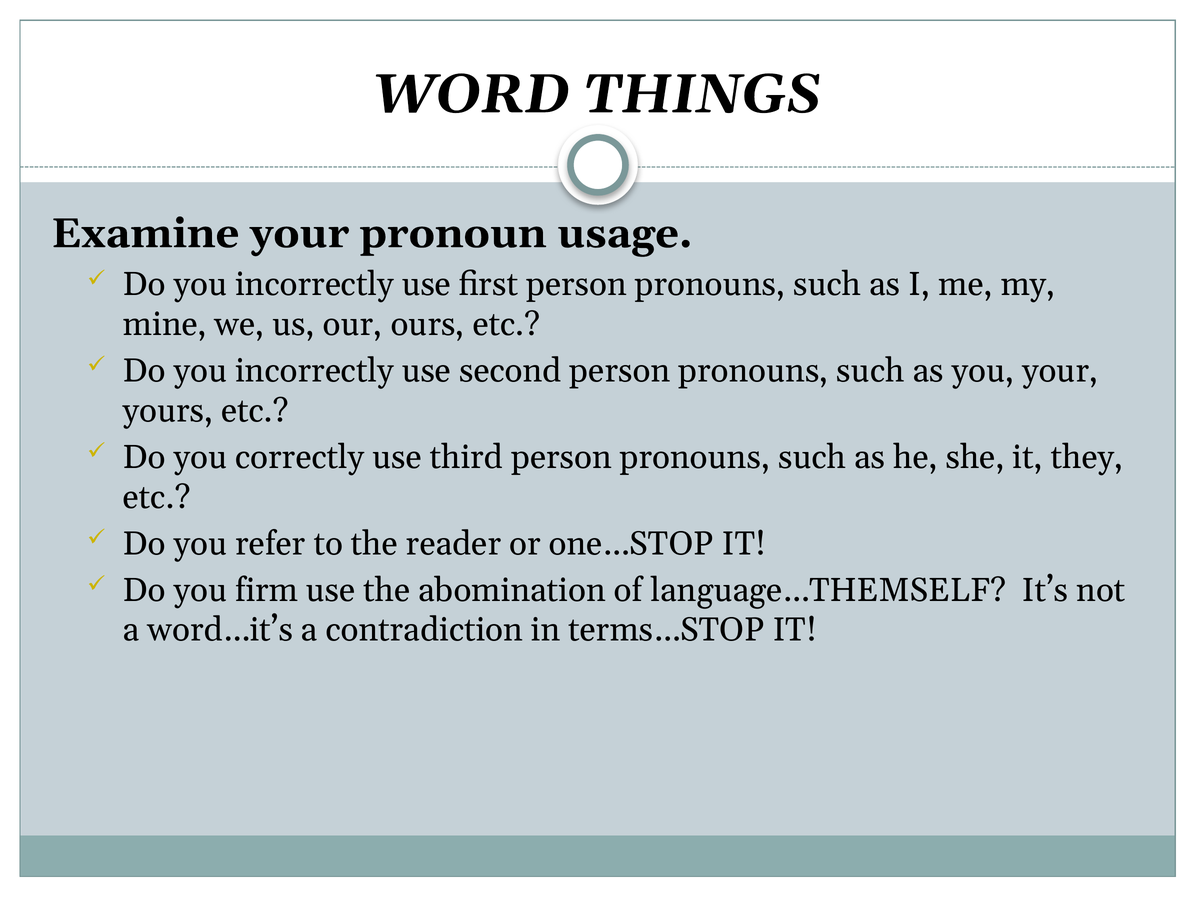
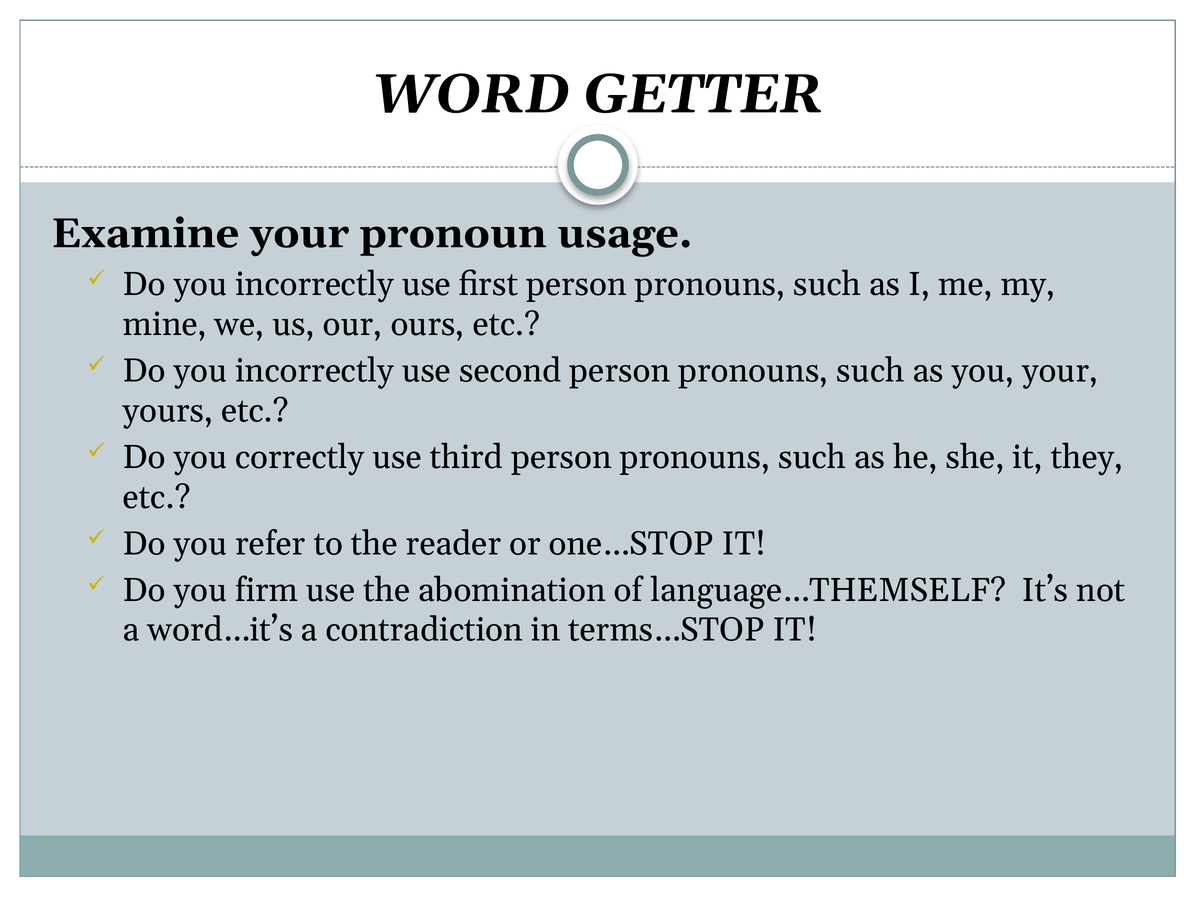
THINGS: THINGS -> GETTER
